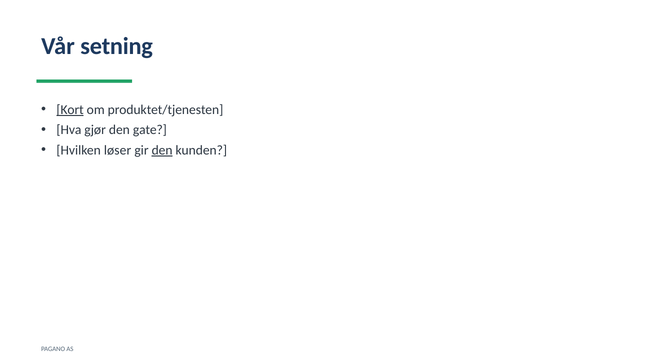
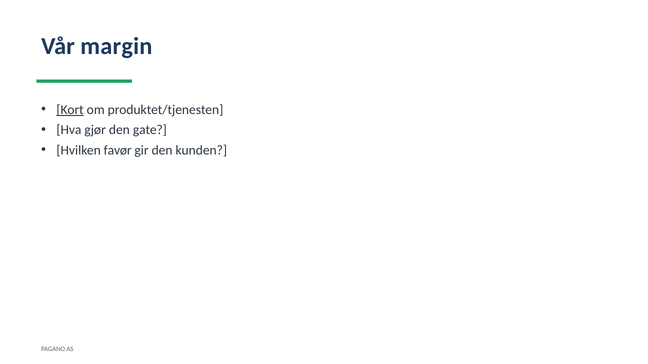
setning: setning -> margin
løser: løser -> favør
den at (162, 150) underline: present -> none
